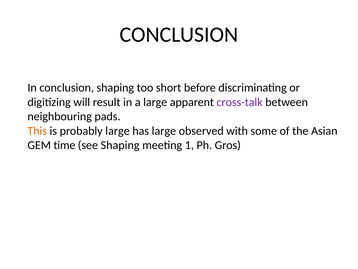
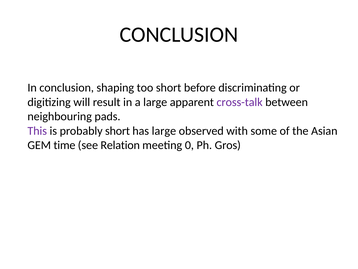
This colour: orange -> purple
probably large: large -> short
see Shaping: Shaping -> Relation
1: 1 -> 0
